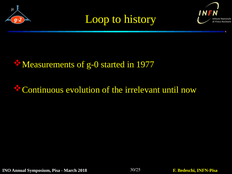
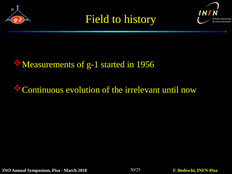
Loop: Loop -> Field
g-0: g-0 -> g-1
1977: 1977 -> 1956
